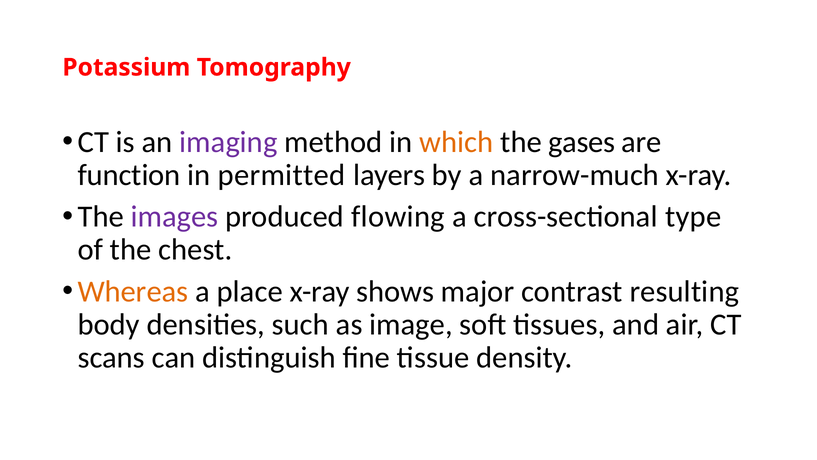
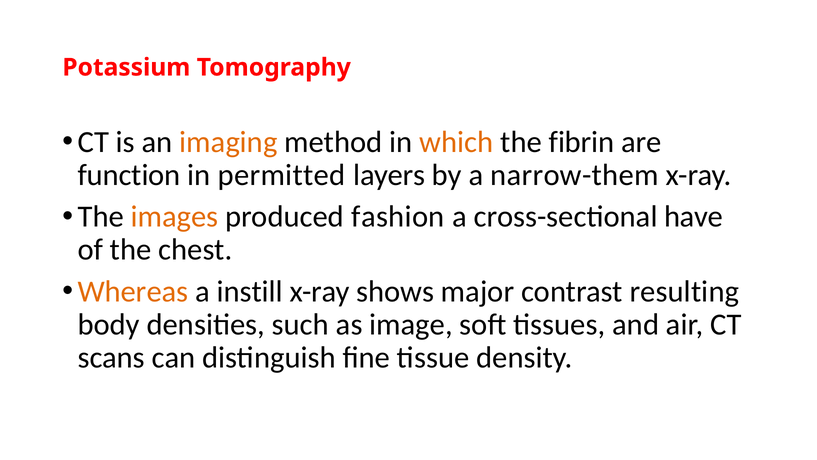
imaging colour: purple -> orange
gases: gases -> fibrin
narrow-much: narrow-much -> narrow-them
images colour: purple -> orange
flowing: flowing -> fashion
type: type -> have
place: place -> instill
